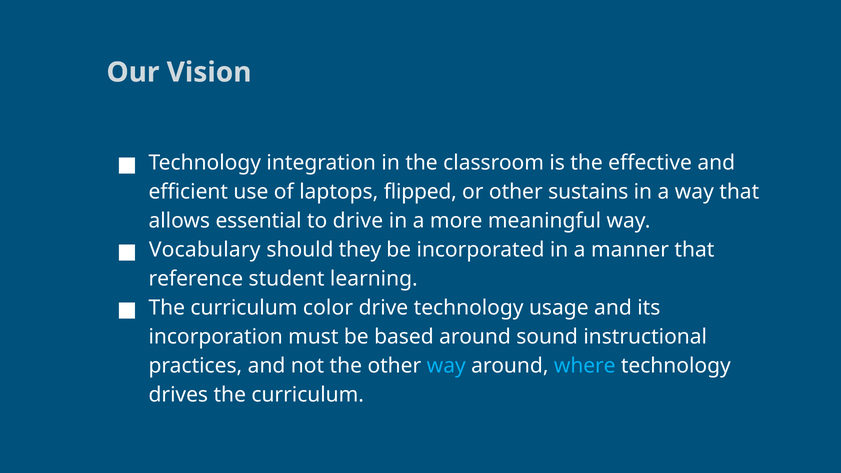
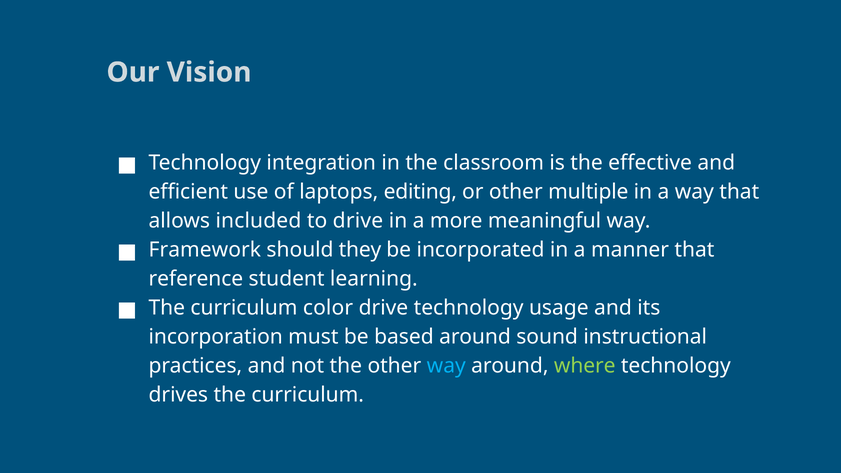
flipped: flipped -> editing
sustains: sustains -> multiple
essential: essential -> included
Vocabulary: Vocabulary -> Framework
where colour: light blue -> light green
